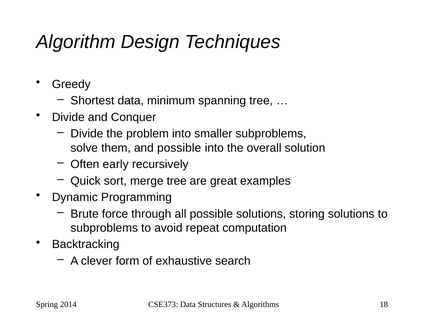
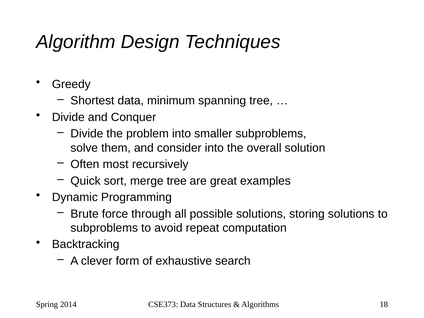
and possible: possible -> consider
early: early -> most
